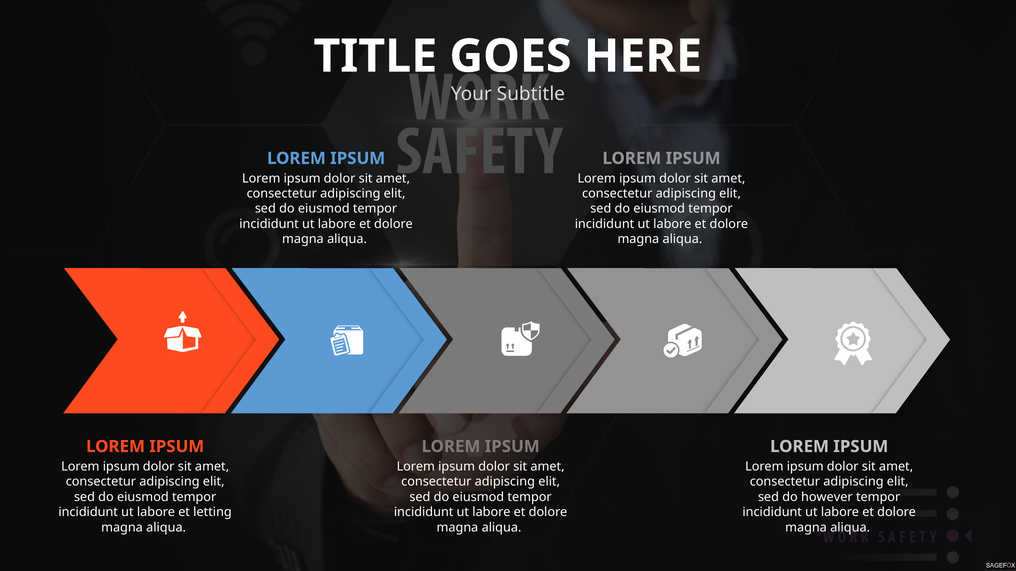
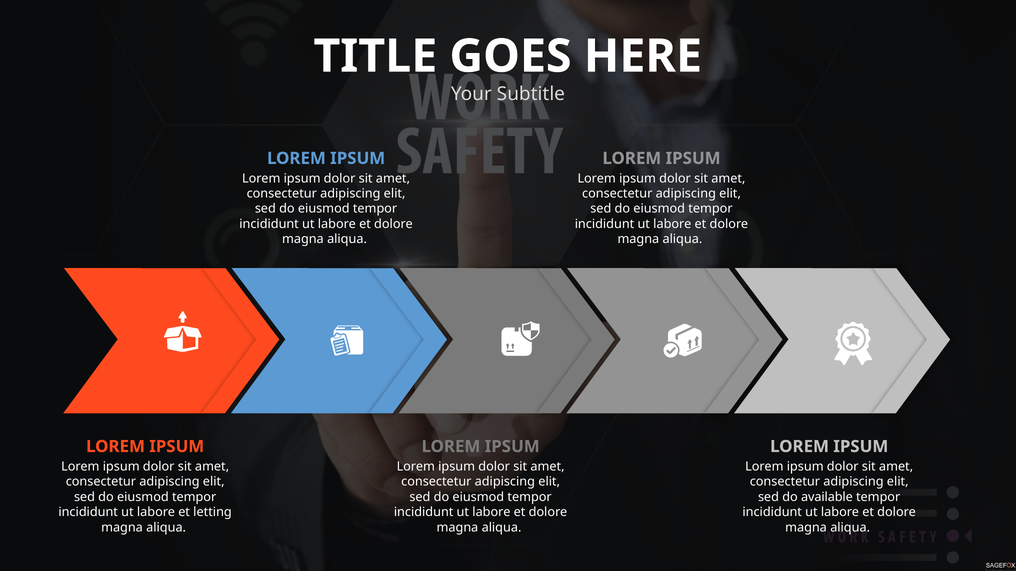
however: however -> available
